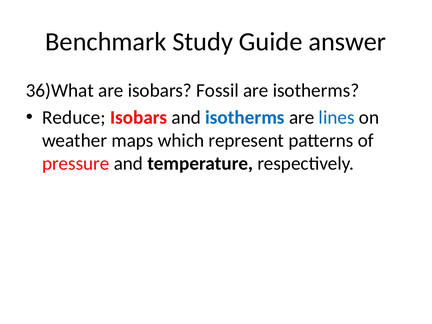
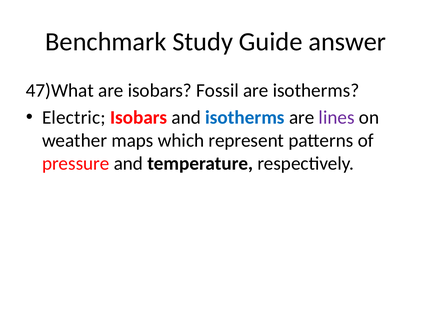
36)What: 36)What -> 47)What
Reduce: Reduce -> Electric
lines colour: blue -> purple
